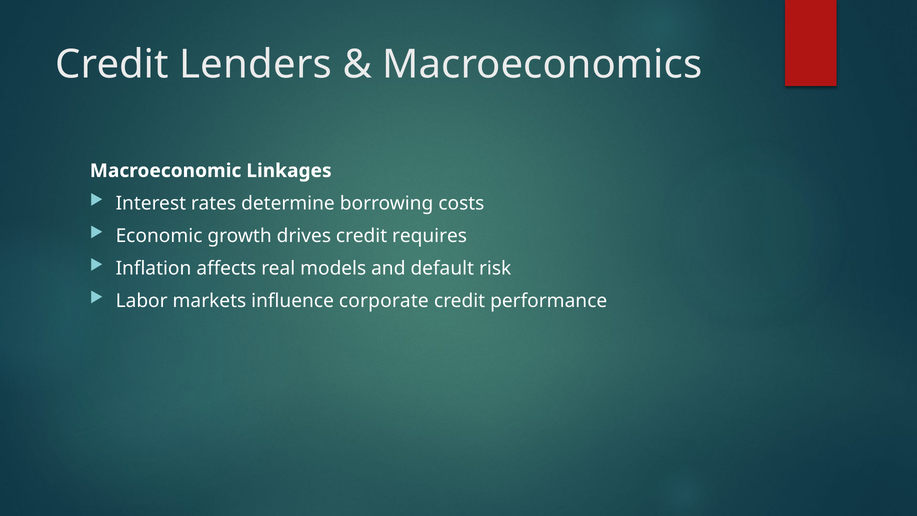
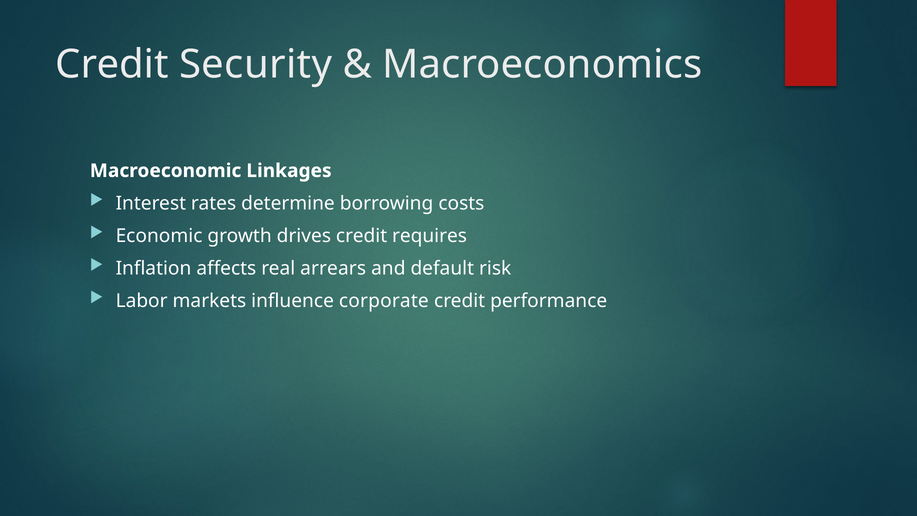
Lenders: Lenders -> Security
models: models -> arrears
